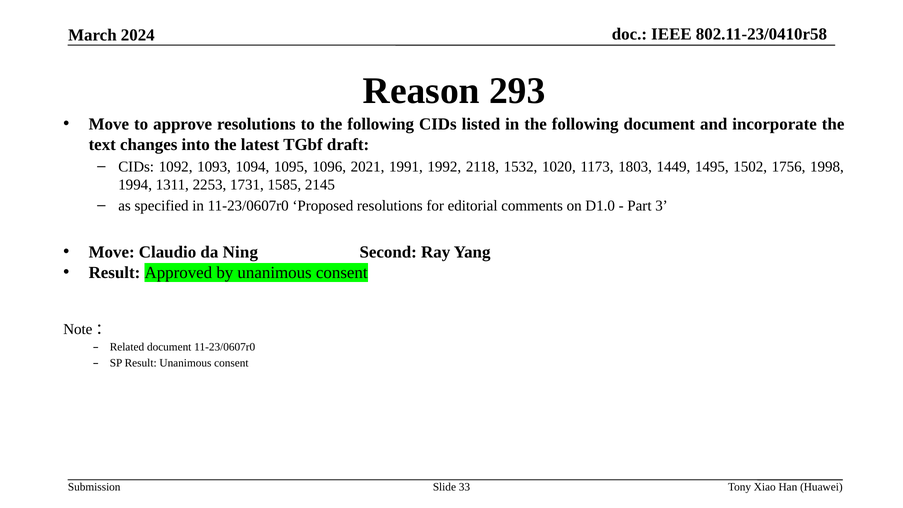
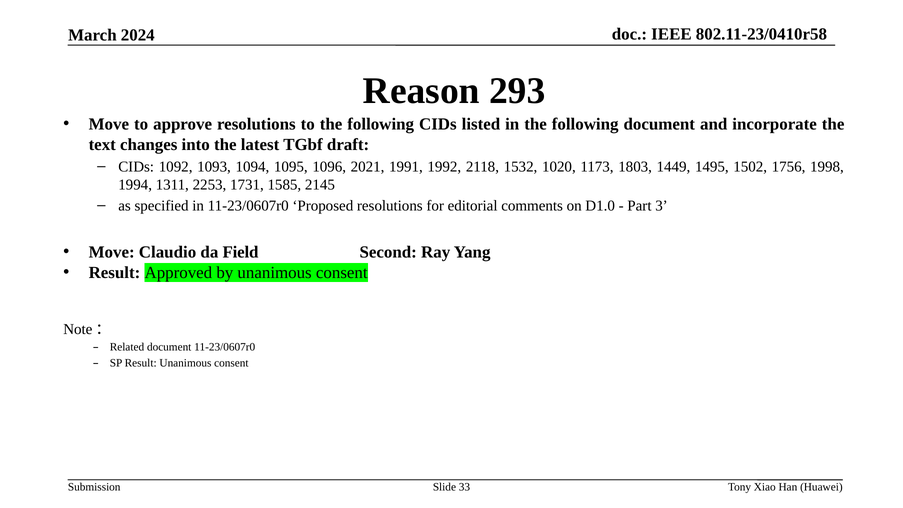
Ning: Ning -> Field
